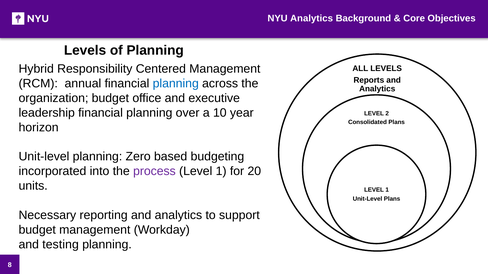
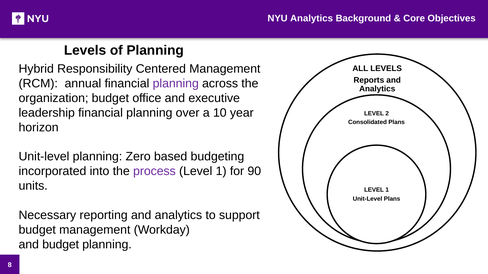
planning at (176, 84) colour: blue -> purple
20: 20 -> 90
and testing: testing -> budget
